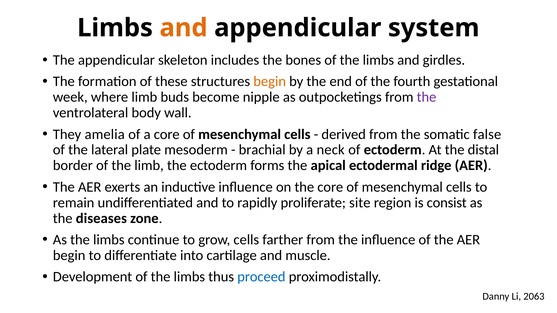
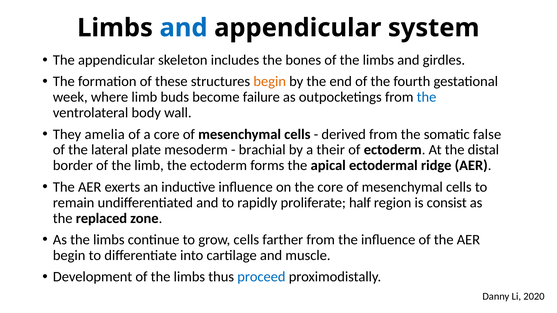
and at (184, 28) colour: orange -> blue
nipple: nipple -> failure
the at (427, 97) colour: purple -> blue
neck: neck -> their
site: site -> half
diseases: diseases -> replaced
2063: 2063 -> 2020
